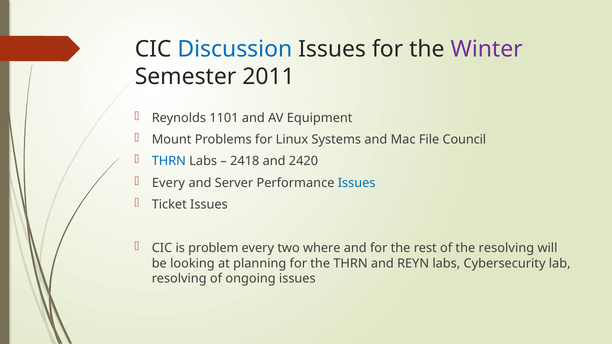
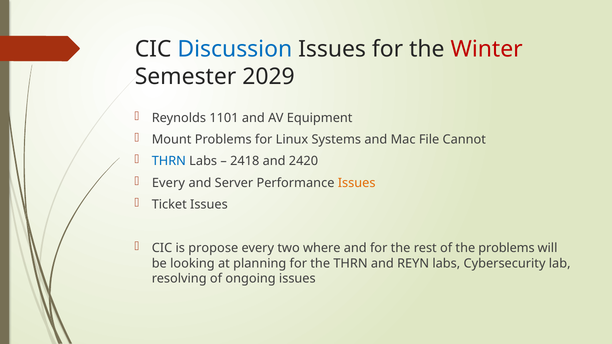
Winter colour: purple -> red
2011: 2011 -> 2029
Council: Council -> Cannot
Issues at (357, 183) colour: blue -> orange
problem: problem -> propose
the resolving: resolving -> problems
